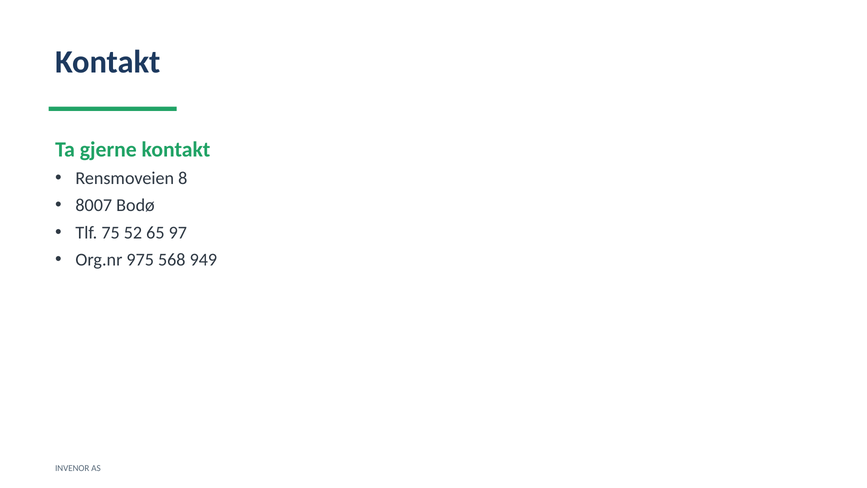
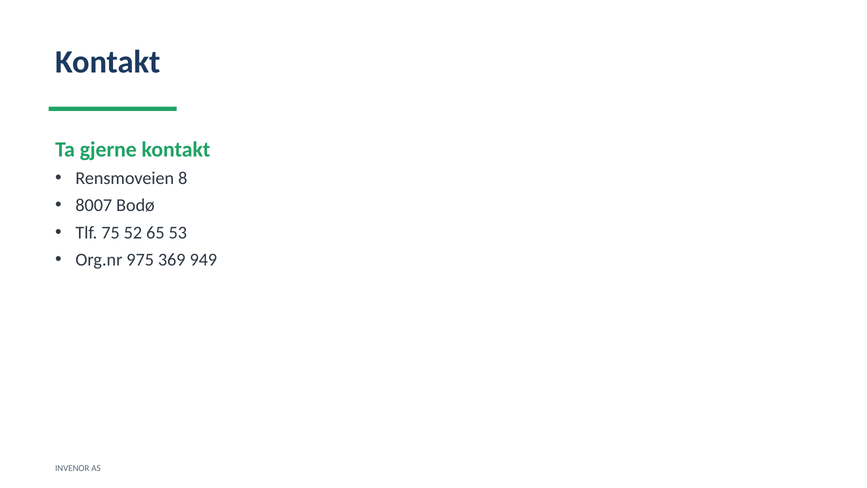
97: 97 -> 53
568: 568 -> 369
